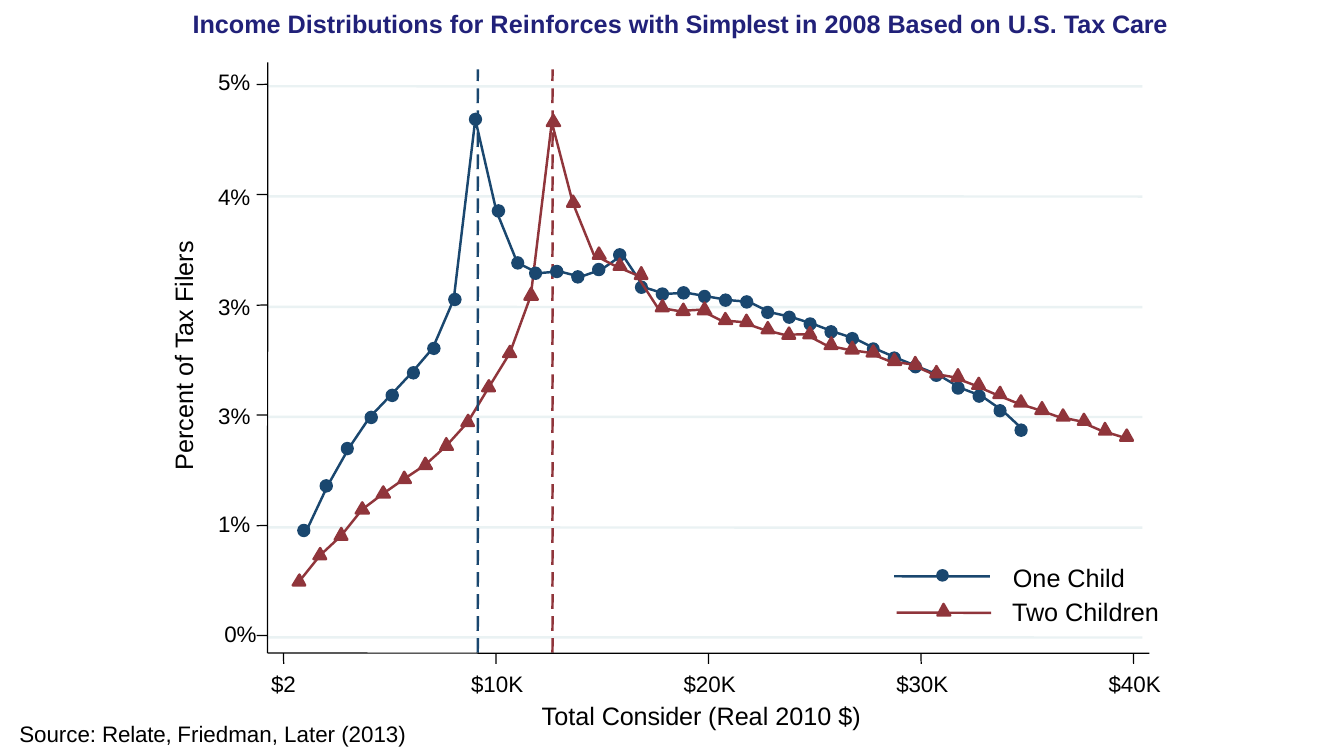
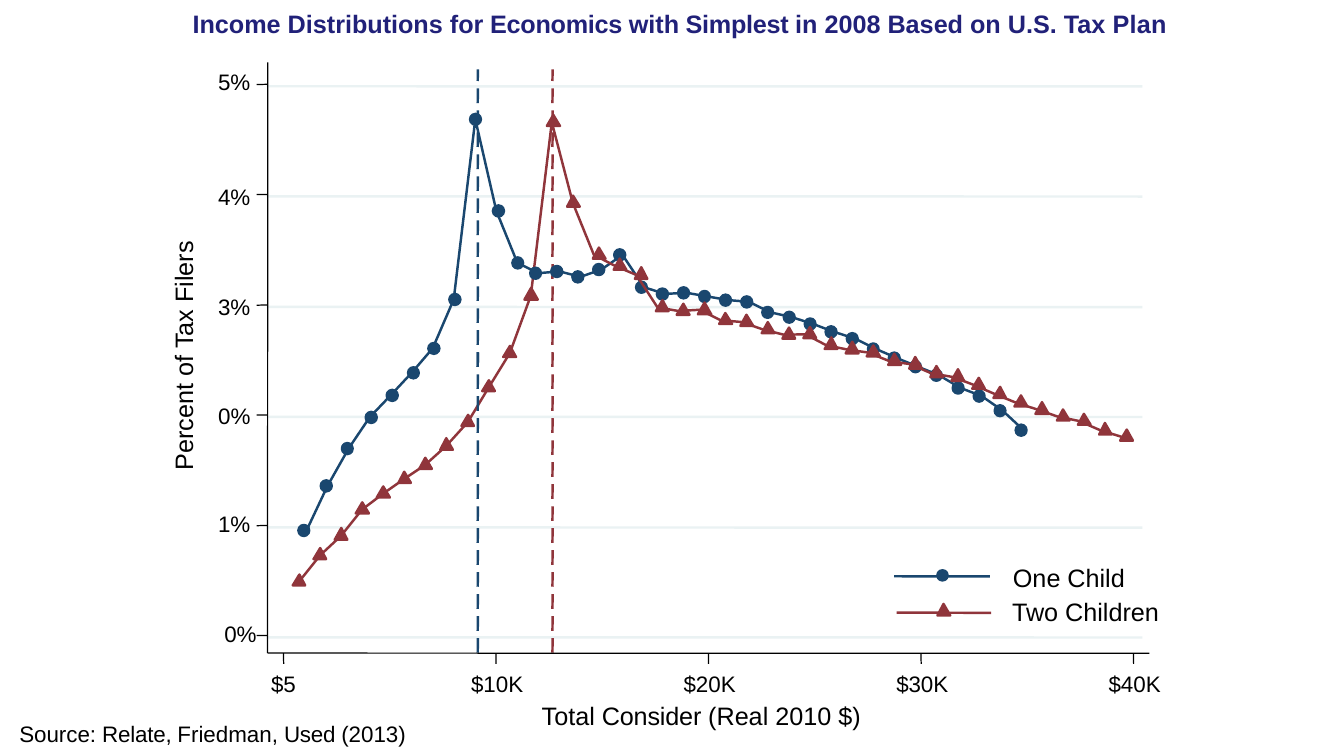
Reinforces: Reinforces -> Economics
Care: Care -> Plan
3% at (234, 417): 3% -> 0%
$2: $2 -> $5
Later: Later -> Used
